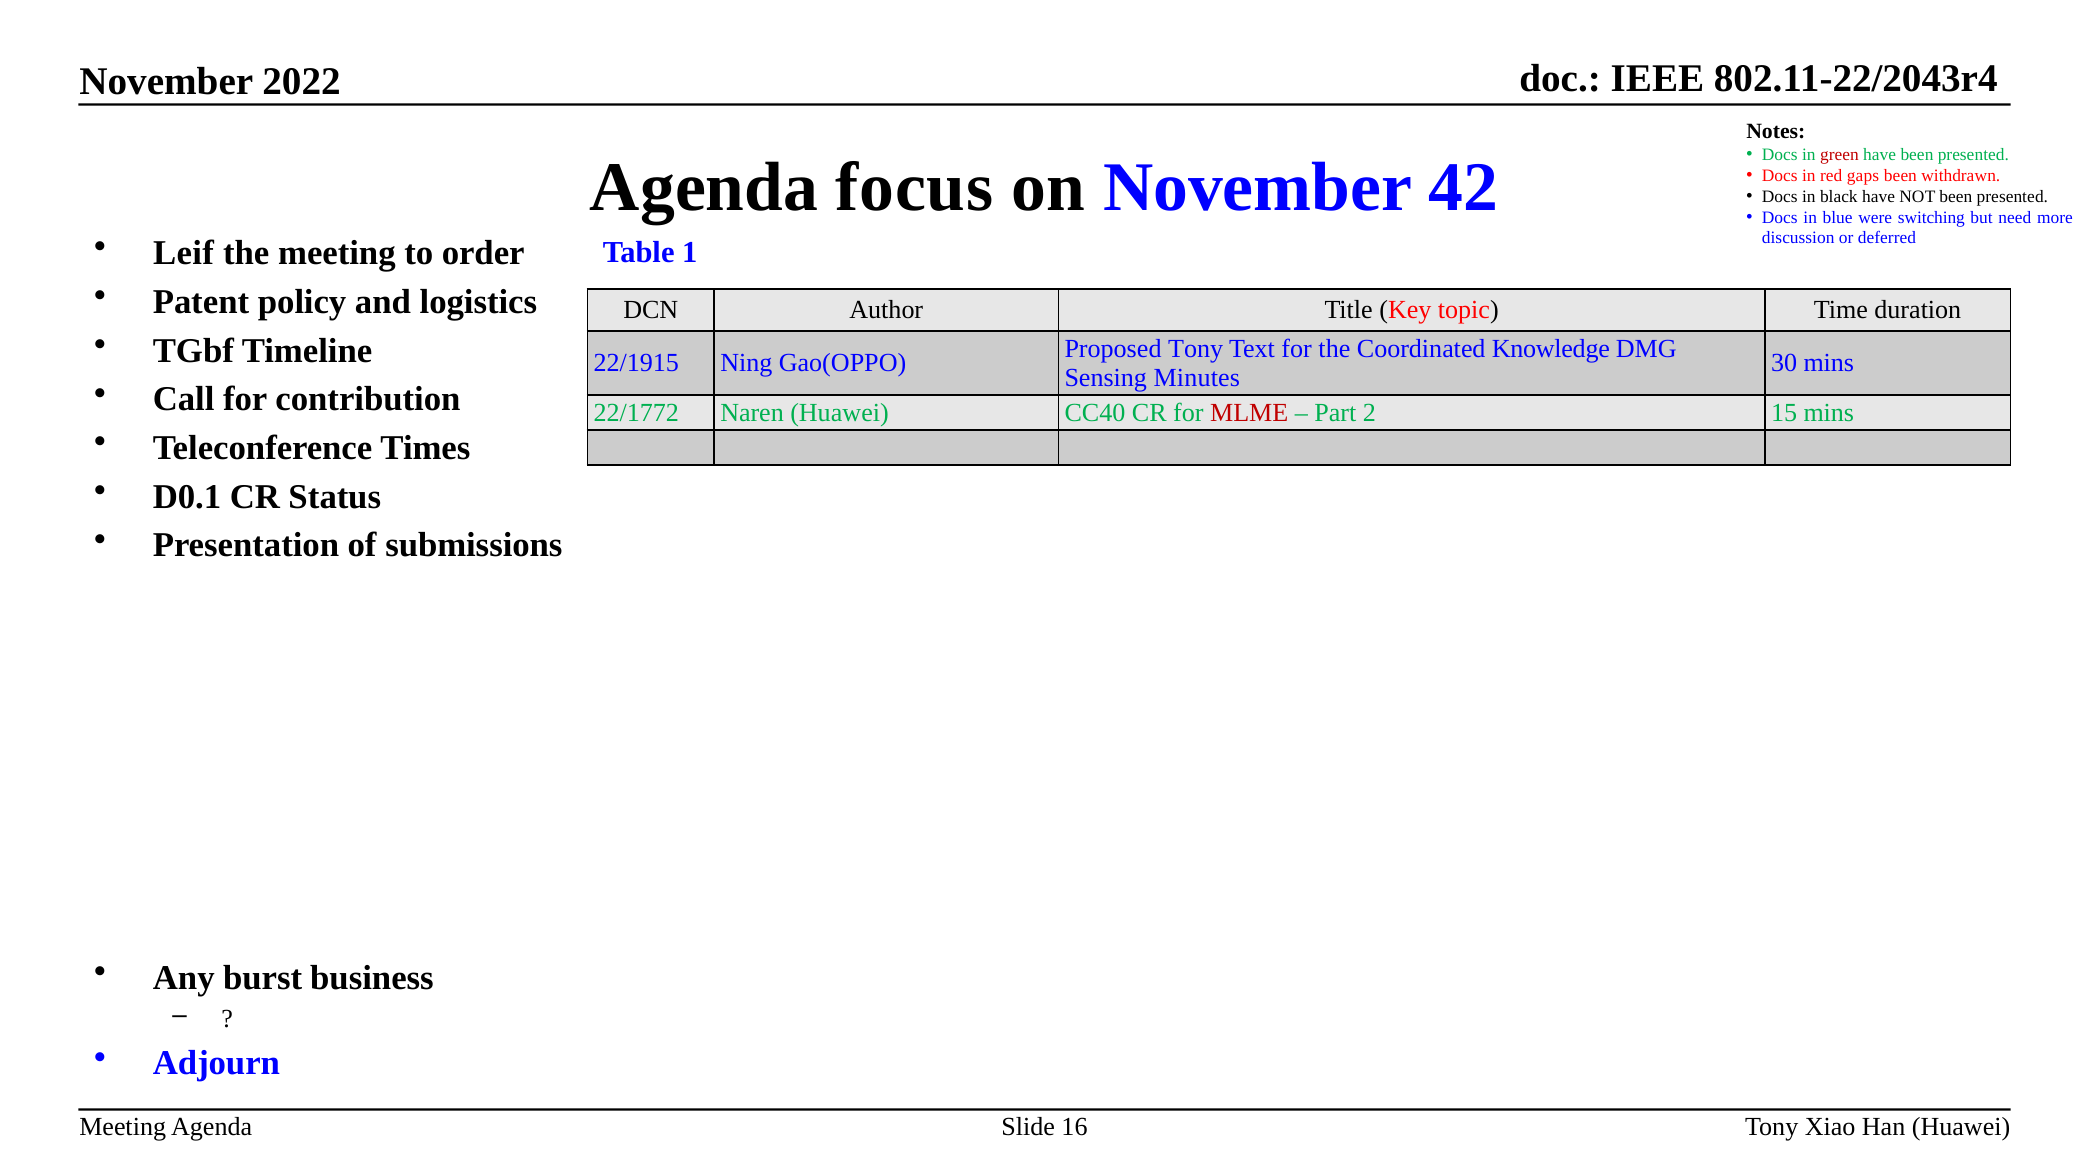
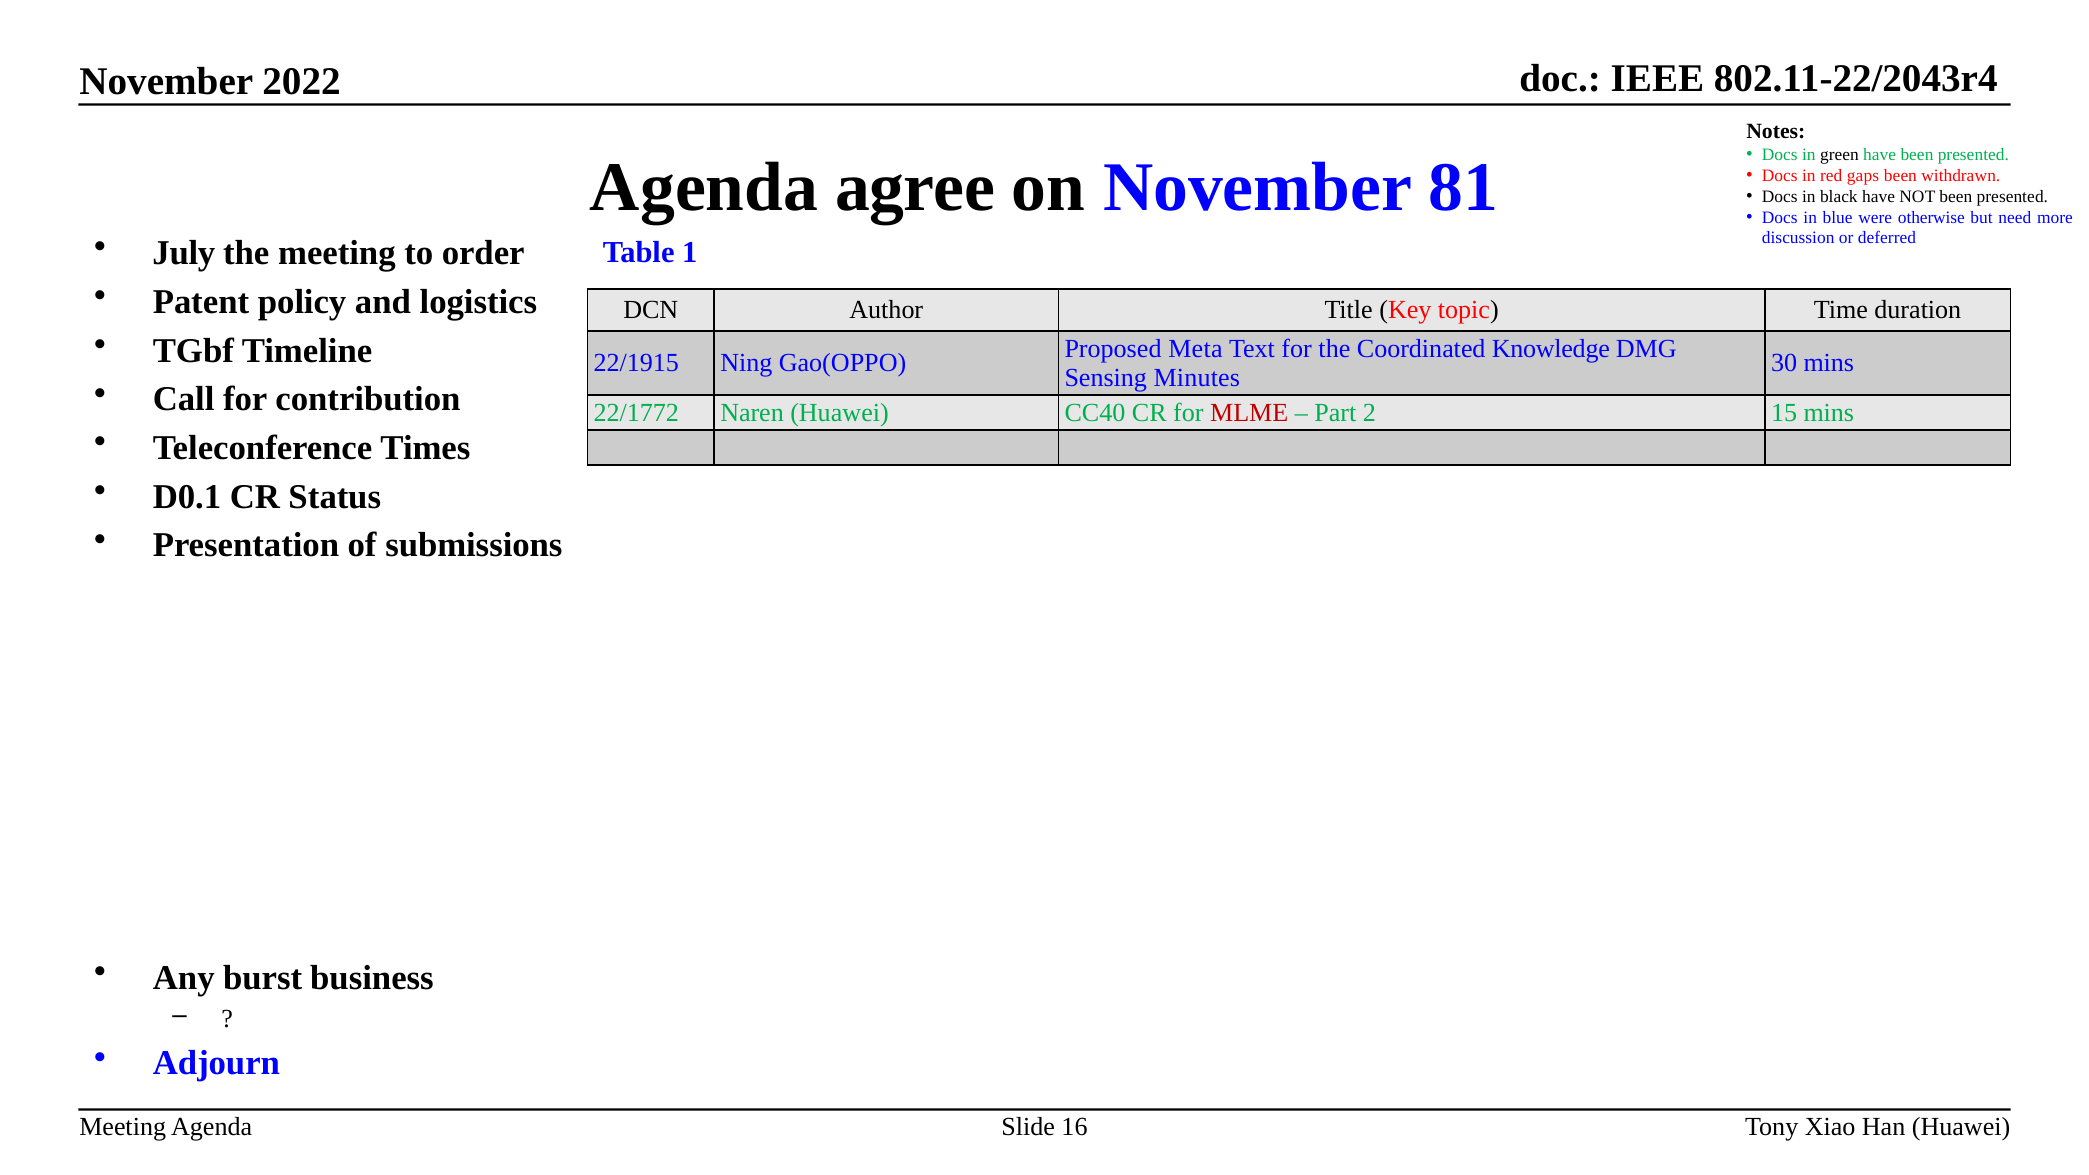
green colour: red -> black
focus: focus -> agree
42: 42 -> 81
switching: switching -> otherwise
Leif: Leif -> July
Proposed Tony: Tony -> Meta
